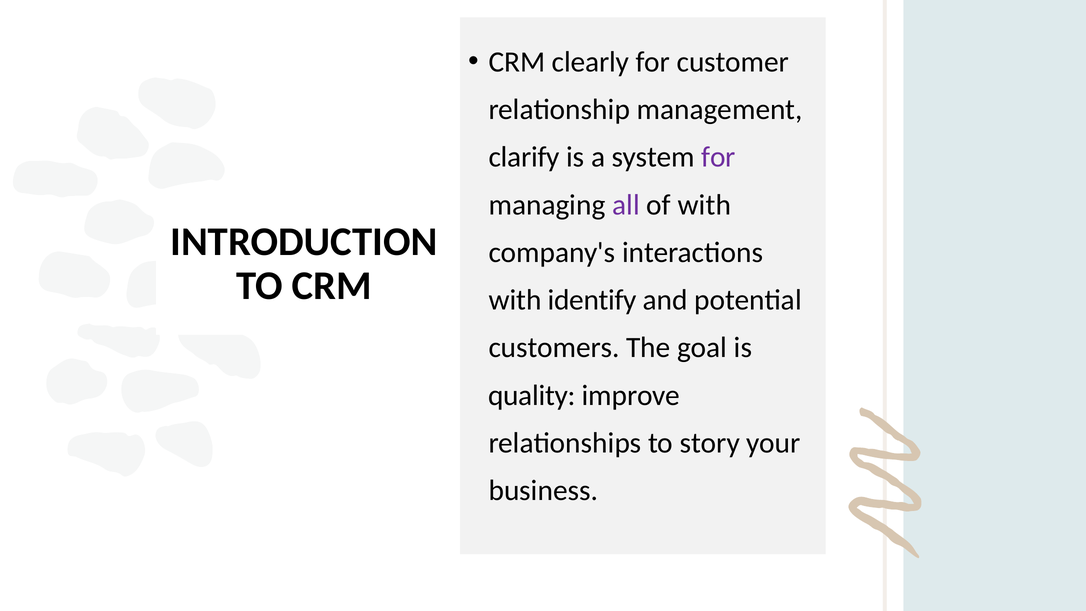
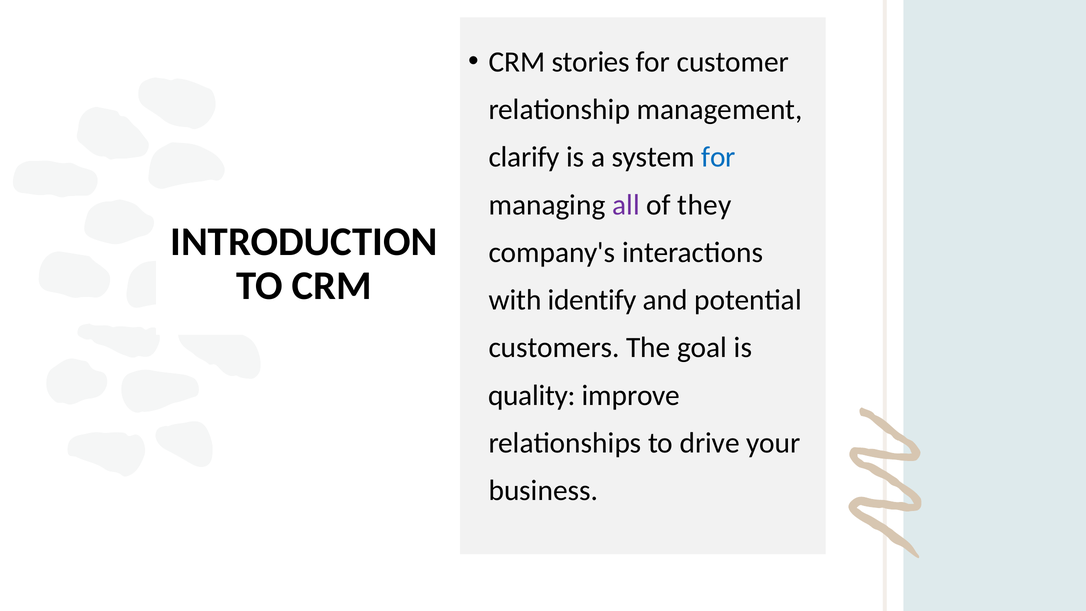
clearly: clearly -> stories
for at (719, 157) colour: purple -> blue
of with: with -> they
story: story -> drive
